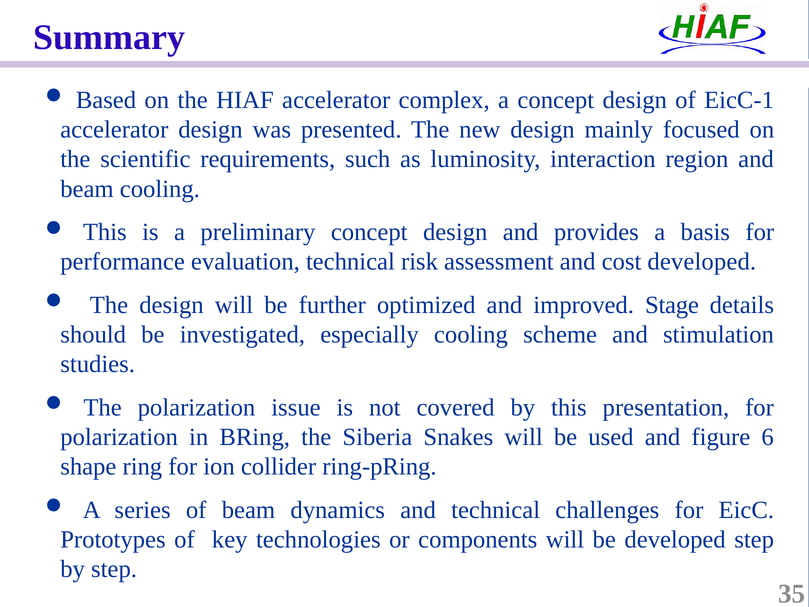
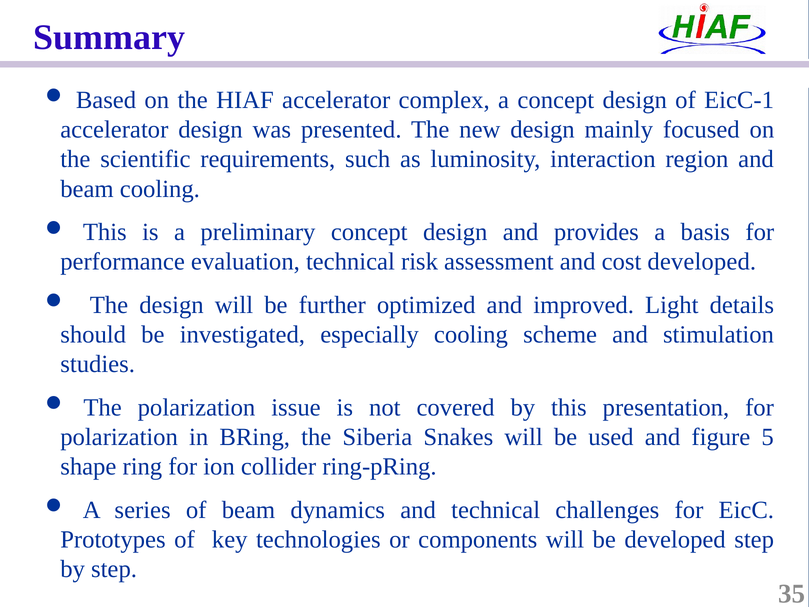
Stage: Stage -> Light
6: 6 -> 5
